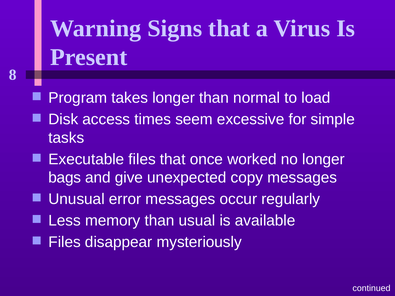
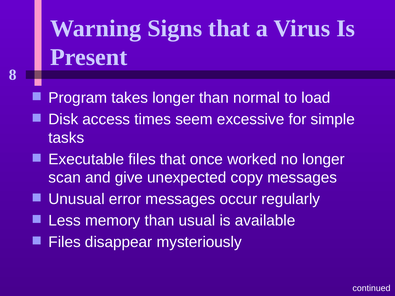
bags: bags -> scan
